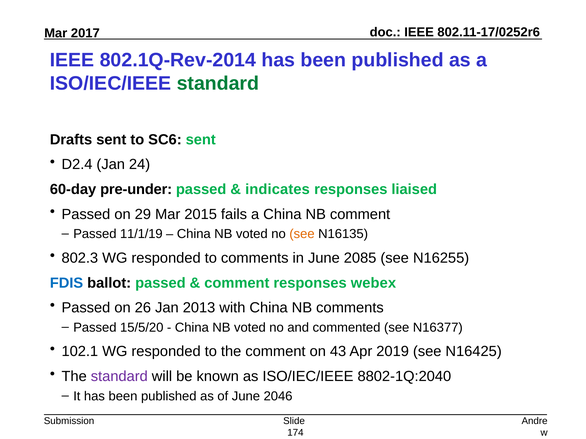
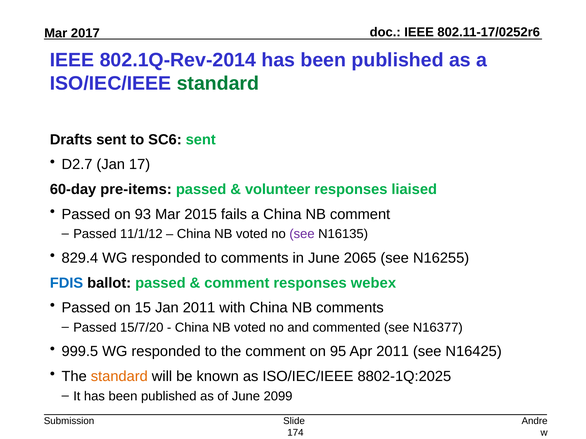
D2.4: D2.4 -> D2.7
24: 24 -> 17
pre-under: pre-under -> pre-items
indicates: indicates -> volunteer
29: 29 -> 93
11/1/19: 11/1/19 -> 11/1/12
see at (302, 234) colour: orange -> purple
802.3: 802.3 -> 829.4
2085: 2085 -> 2065
26: 26 -> 15
Jan 2013: 2013 -> 2011
15/5/20: 15/5/20 -> 15/7/20
102.1: 102.1 -> 999.5
43: 43 -> 95
Apr 2019: 2019 -> 2011
standard at (119, 377) colour: purple -> orange
8802-1Q:2040: 8802-1Q:2040 -> 8802-1Q:2025
2046: 2046 -> 2099
